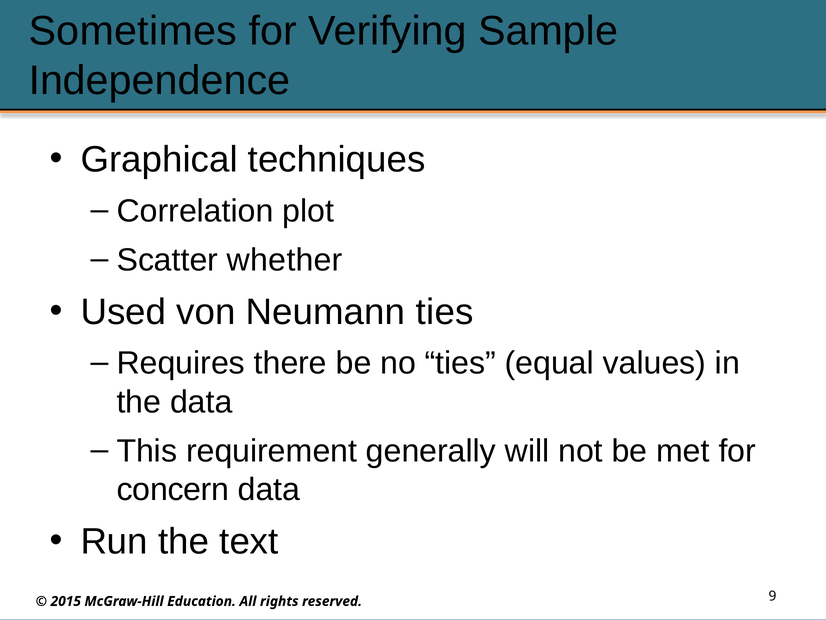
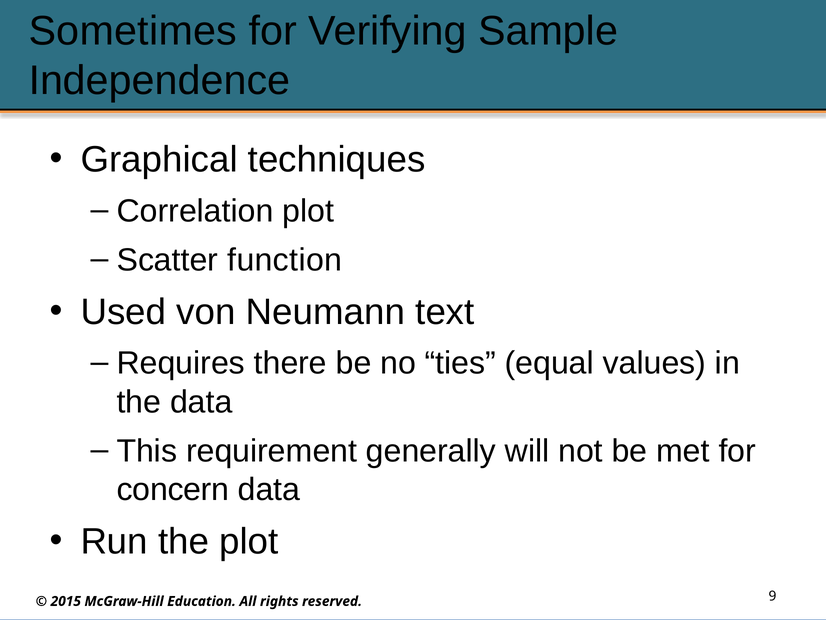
whether: whether -> function
Neumann ties: ties -> text
the text: text -> plot
